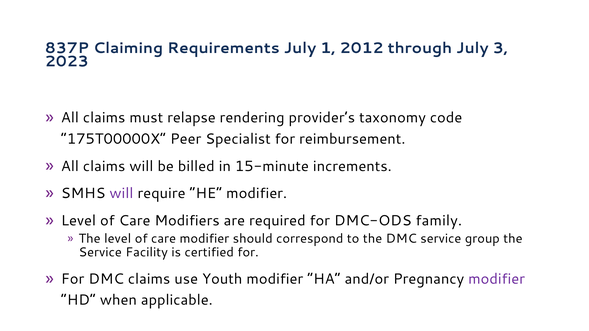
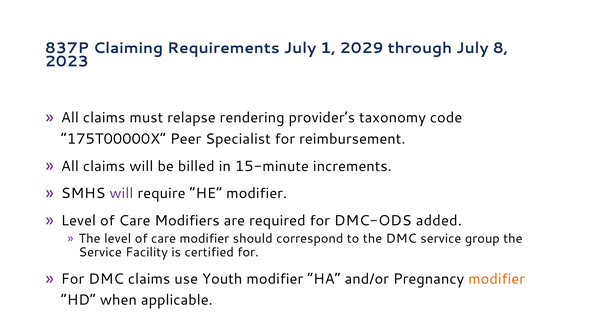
2012: 2012 -> 2029
3: 3 -> 8
family: family -> added
modifier at (497, 279) colour: purple -> orange
